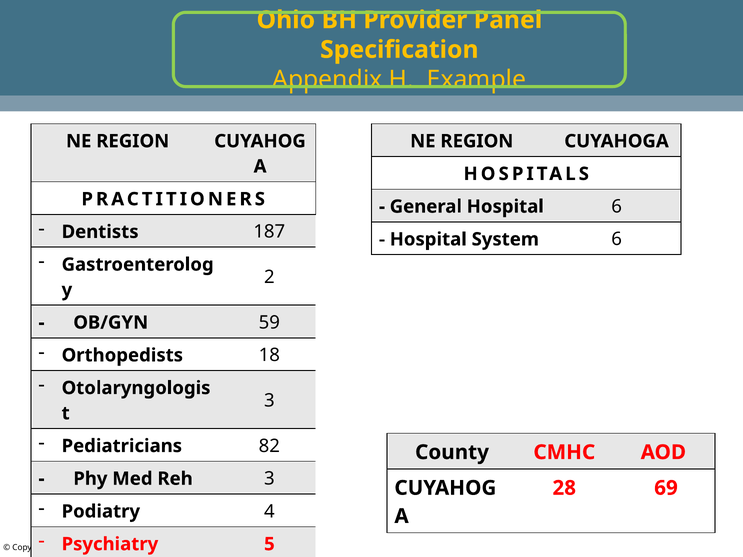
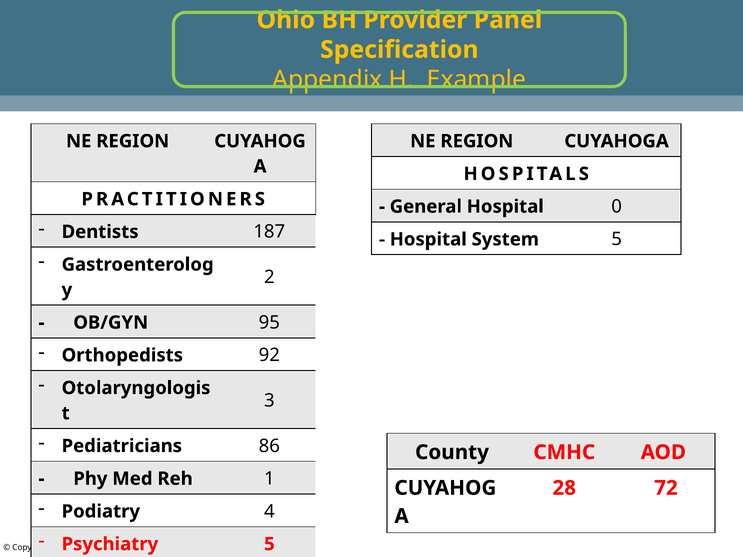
Hospital 6: 6 -> 0
System 6: 6 -> 5
59: 59 -> 95
18: 18 -> 92
82: 82 -> 86
Reh 3: 3 -> 1
69: 69 -> 72
